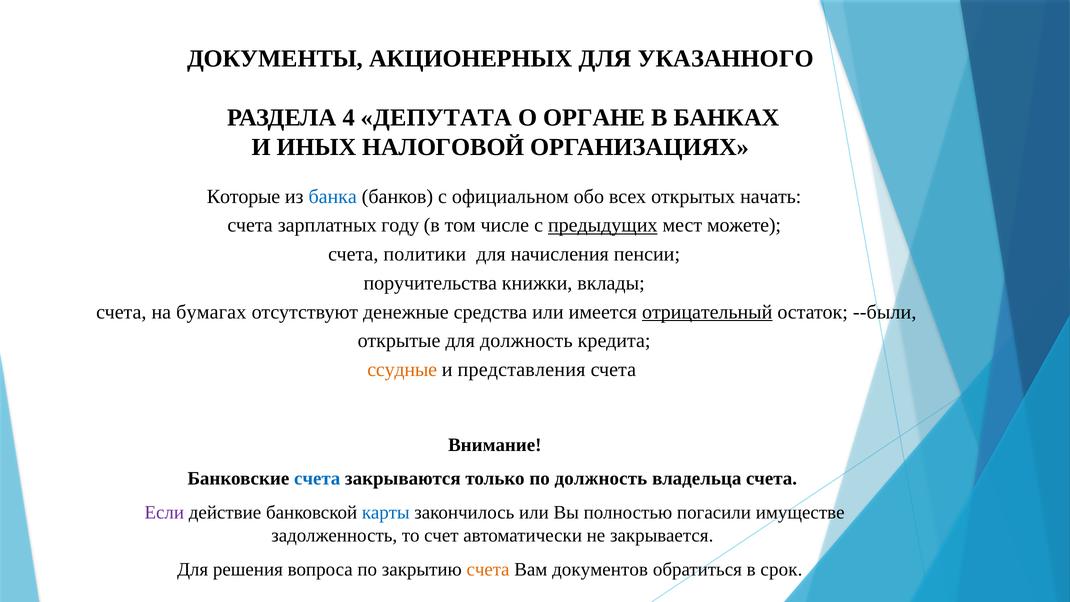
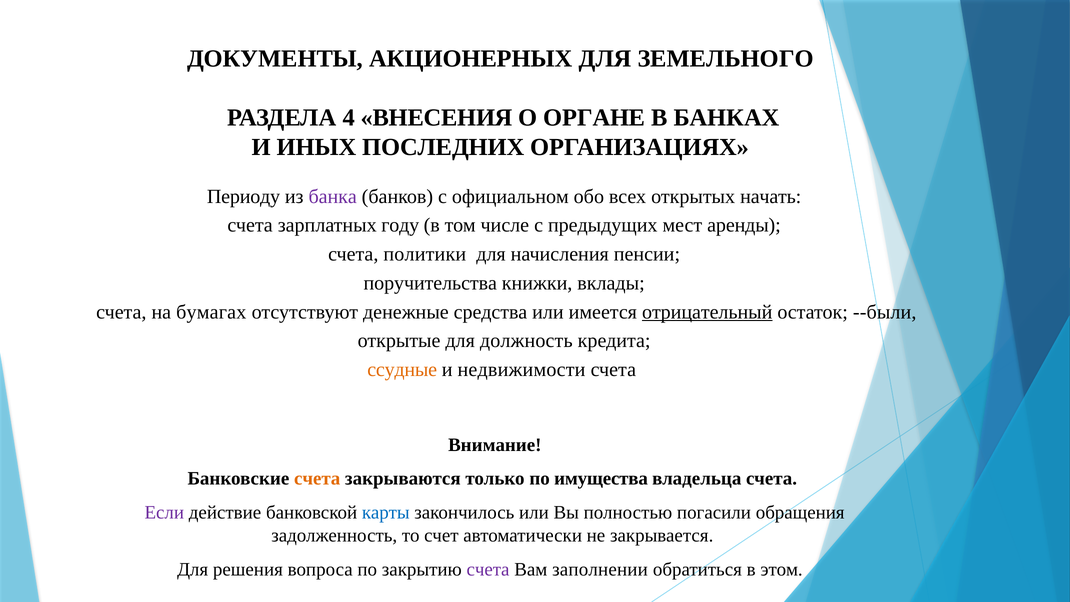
УКАЗАННОГО: УКАЗАННОГО -> ЗЕМЕЛЬНОГО
ДЕПУТАТА: ДЕПУТАТА -> ВНЕСЕНИЯ
НАЛОГОВОЙ: НАЛОГОВОЙ -> ПОСЛЕДНИХ
Которые: Которые -> Периоду
банка colour: blue -> purple
предыдущих underline: present -> none
можете: можете -> аренды
представления: представления -> недвижимости
счета at (317, 479) colour: blue -> orange
по должность: должность -> имущества
имуществе: имуществе -> обращения
счета at (488, 569) colour: orange -> purple
документов: документов -> заполнении
срок: срок -> этом
